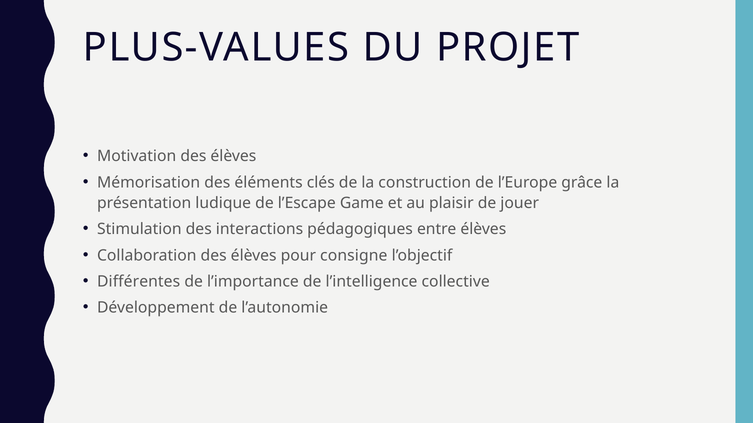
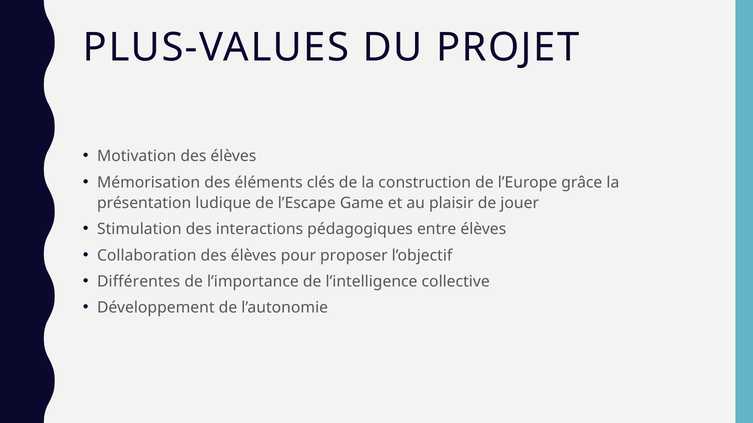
consigne: consigne -> proposer
